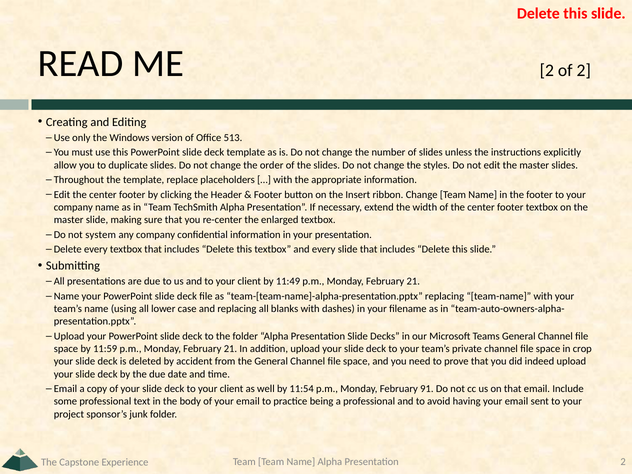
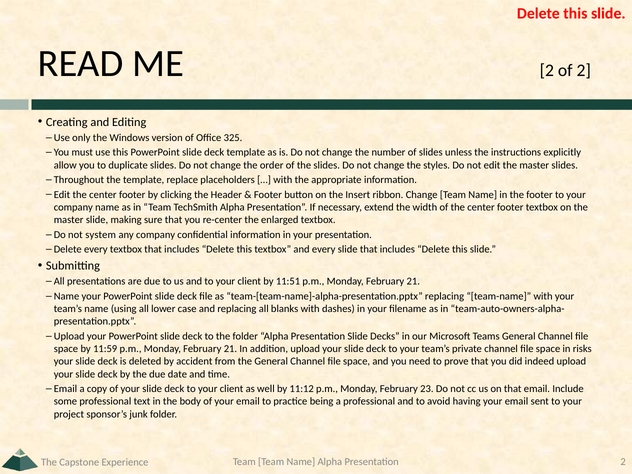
513: 513 -> 325
11:49: 11:49 -> 11:51
crop: crop -> risks
11:54: 11:54 -> 11:12
91: 91 -> 23
